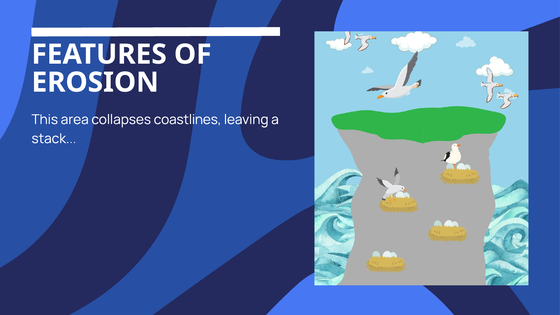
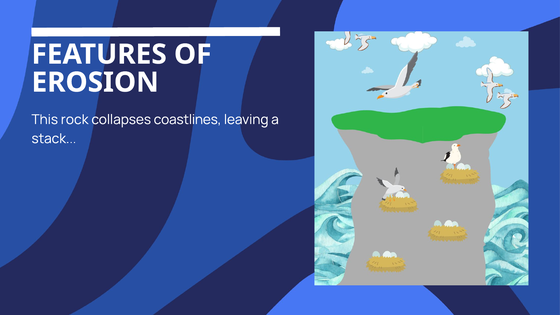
area: area -> rock
